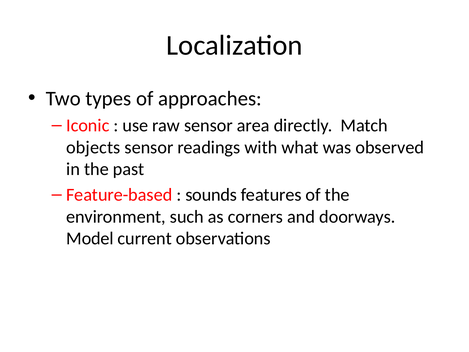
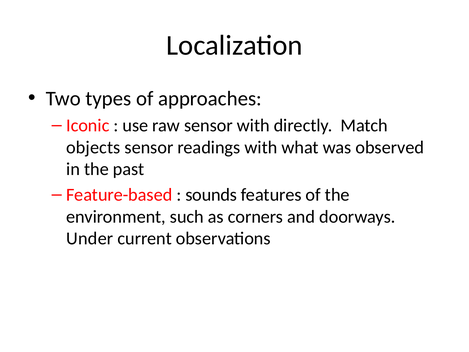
sensor area: area -> with
Model: Model -> Under
